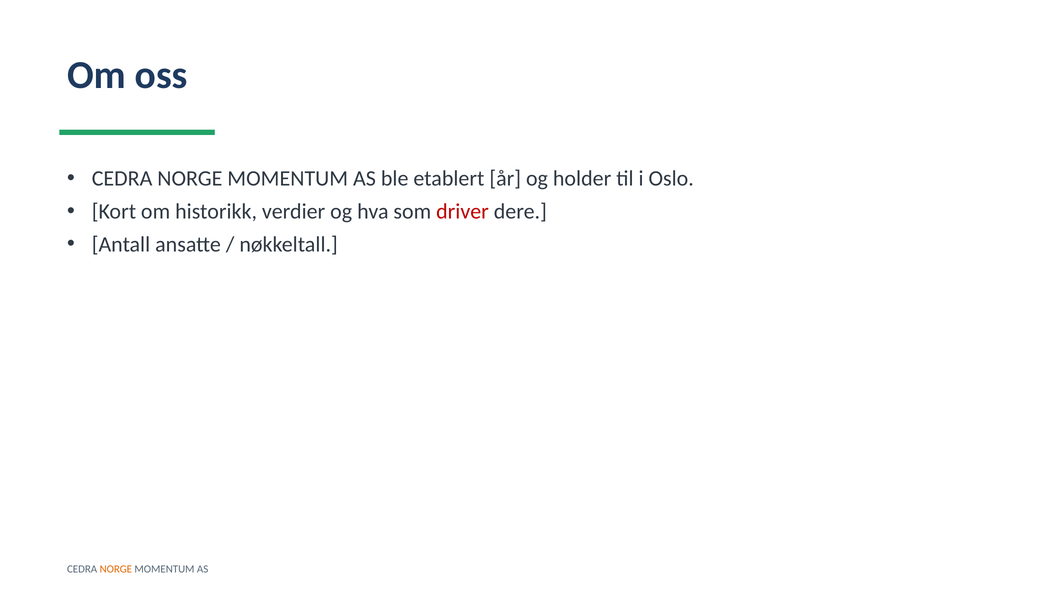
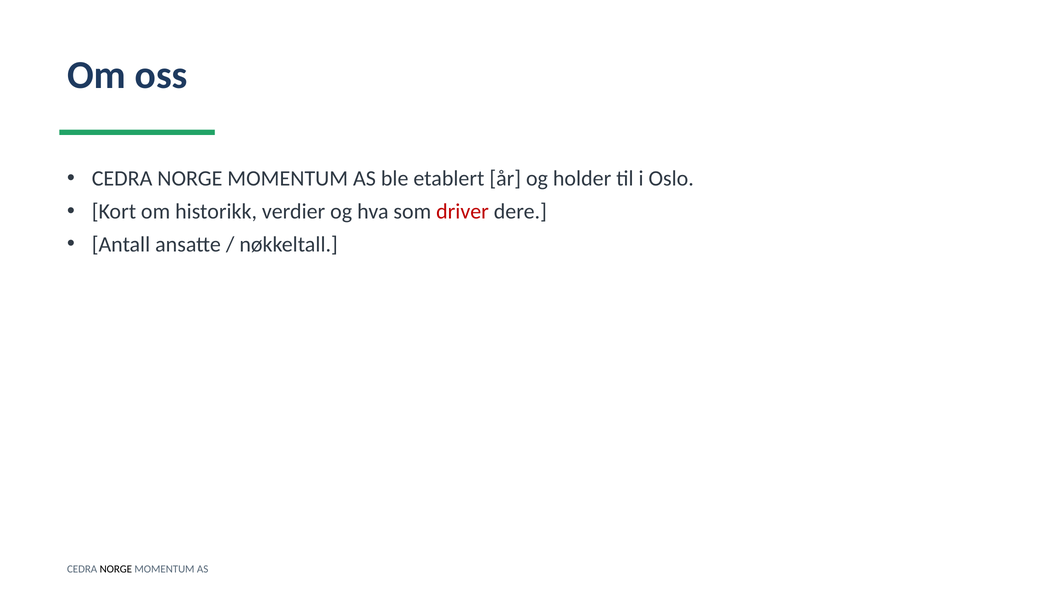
NORGE at (116, 569) colour: orange -> black
